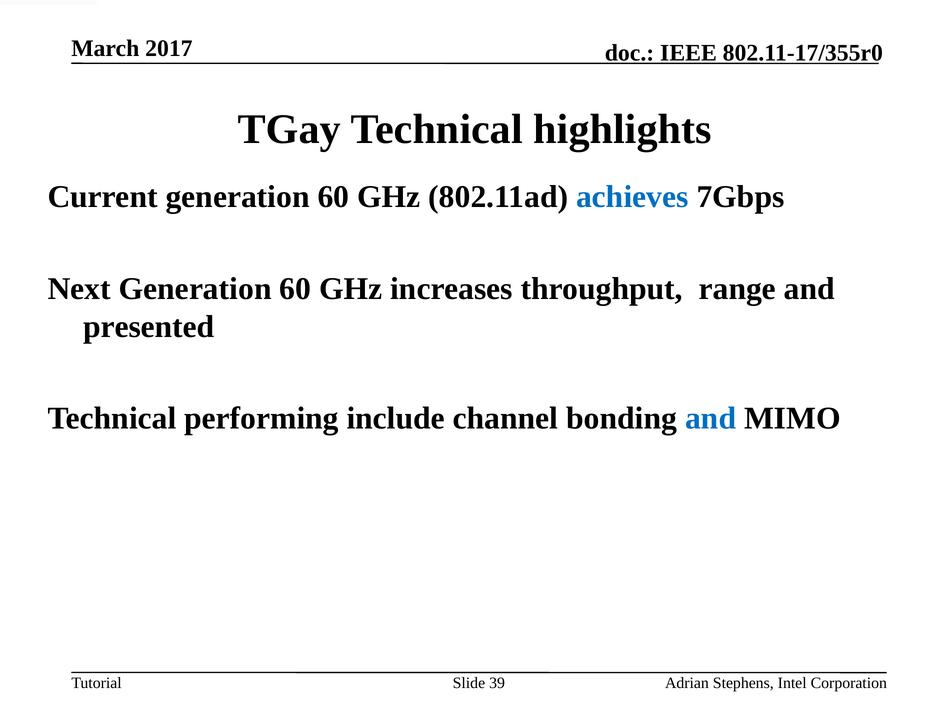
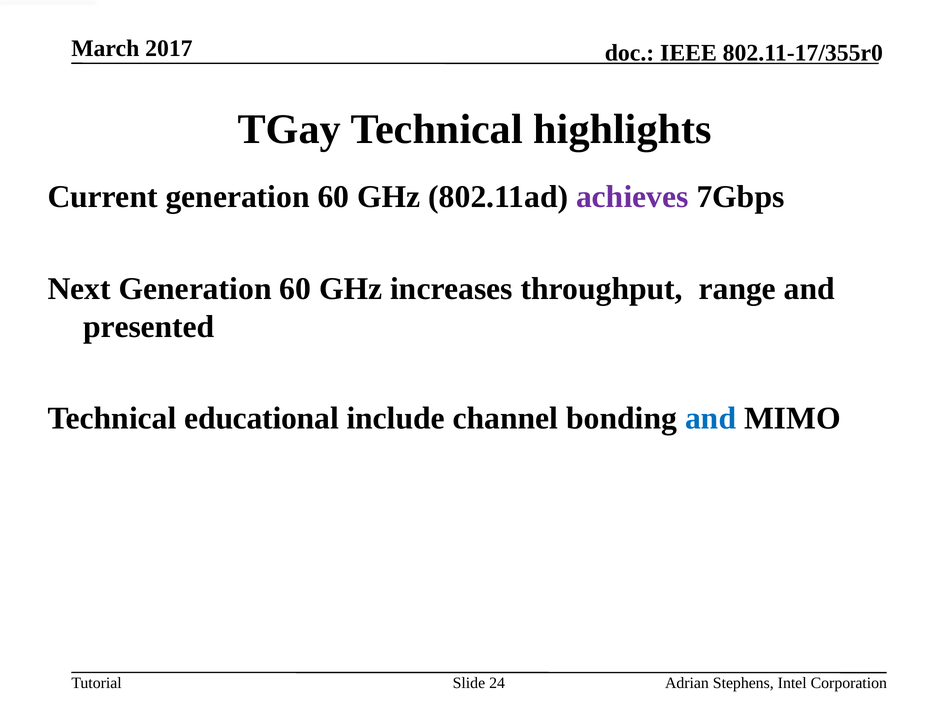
achieves colour: blue -> purple
performing: performing -> educational
39: 39 -> 24
